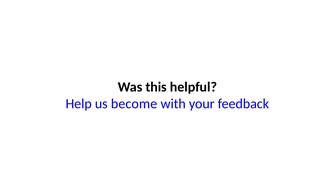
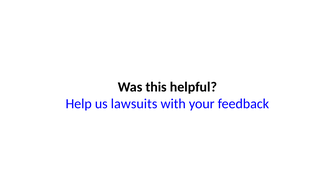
become: become -> lawsuits
